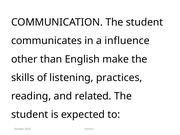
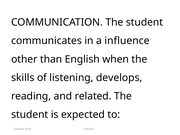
make: make -> when
practices: practices -> develops
